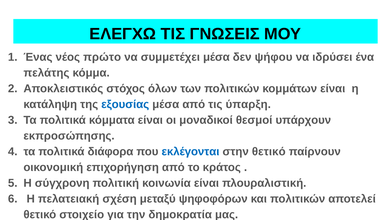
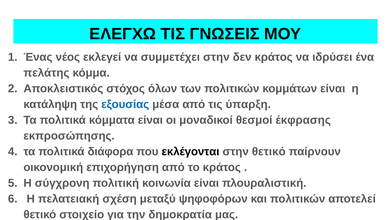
πρώτο: πρώτο -> εκλεγεί
συμμετέχει μέσα: μέσα -> στην
δεν ψήφου: ψήφου -> κράτος
υπάρχουν: υπάρχουν -> έκφρασης
εκλέγονται colour: blue -> black
